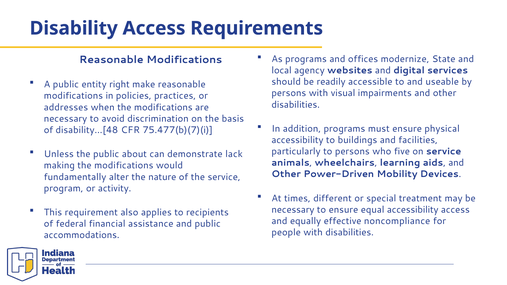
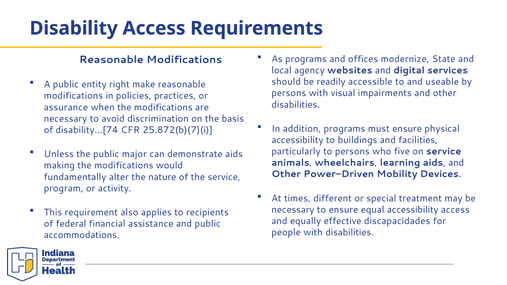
addresses: addresses -> assurance
disability…[48: disability…[48 -> disability…[74
75.477(b)(7)(i: 75.477(b)(7)(i -> 25.872(b)(7)(i
about: about -> major
demonstrate lack: lack -> aids
noncompliance: noncompliance -> discapacidades
